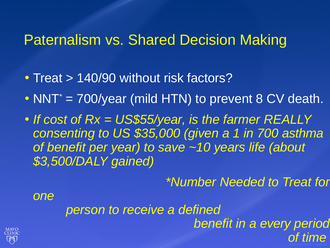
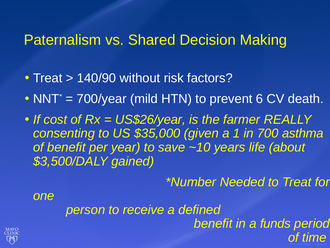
8: 8 -> 6
US$55/year: US$55/year -> US$26/year
every: every -> funds
